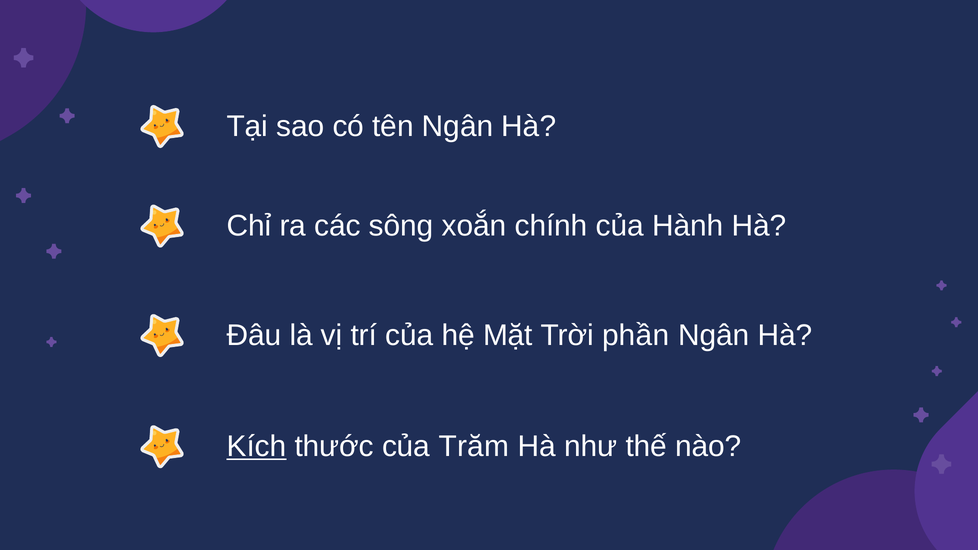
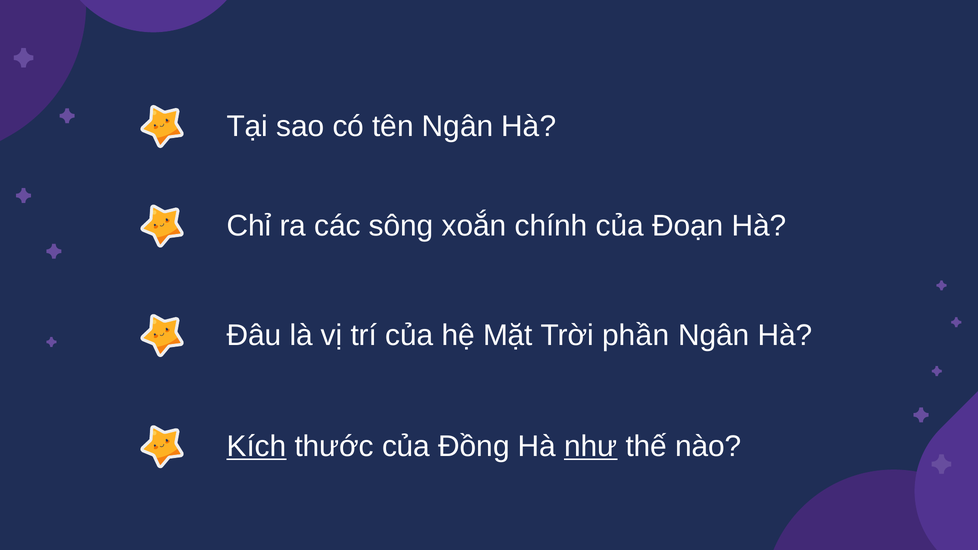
Hành: Hành -> Đoạn
Trăm: Trăm -> Đồng
như underline: none -> present
